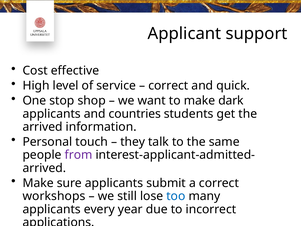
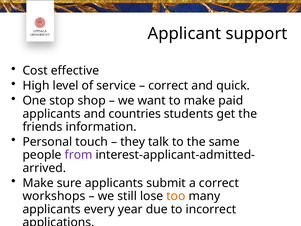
dark: dark -> paid
arrived at (43, 127): arrived -> friends
too colour: blue -> orange
